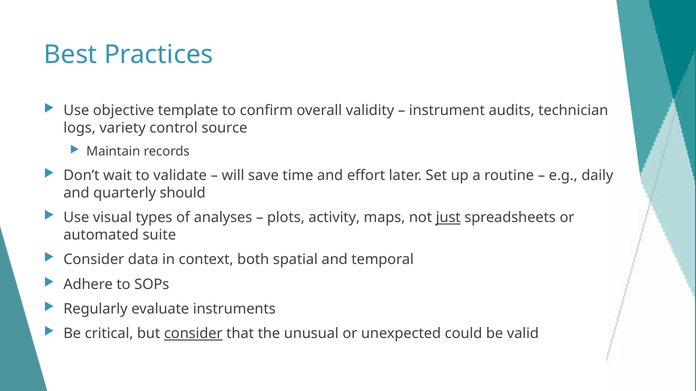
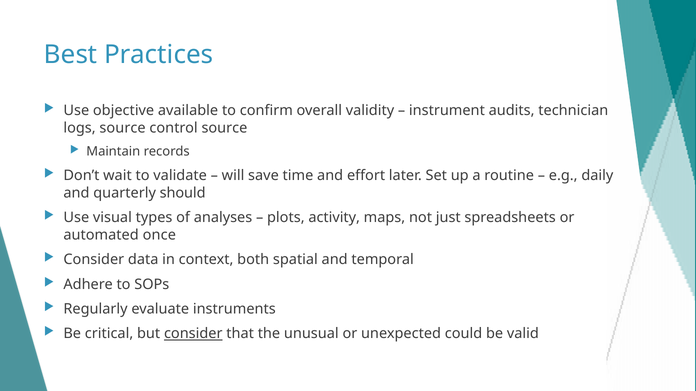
template: template -> available
logs variety: variety -> source
just underline: present -> none
suite: suite -> once
